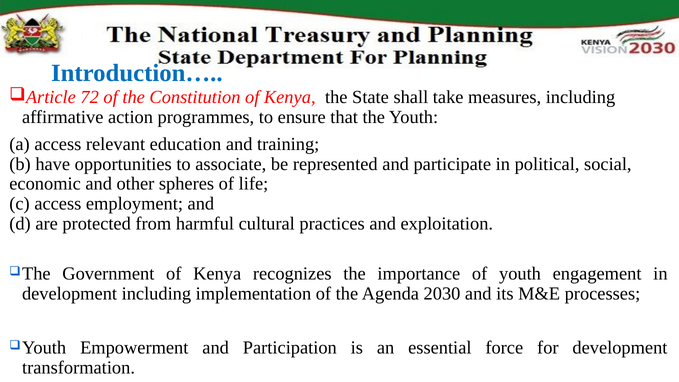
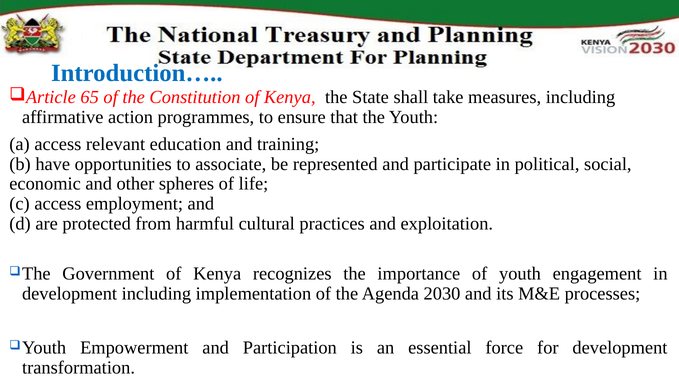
72: 72 -> 65
